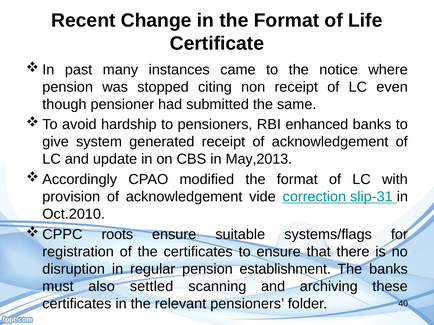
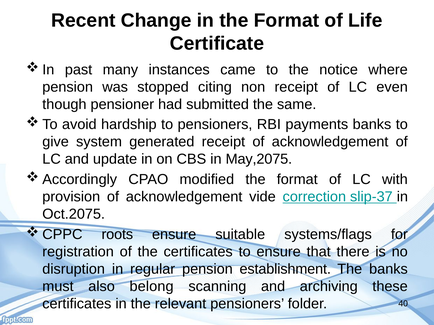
enhanced: enhanced -> payments
May,2013: May,2013 -> May,2075
slip-31: slip-31 -> slip-37
Oct.2010: Oct.2010 -> Oct.2075
settled: settled -> belong
